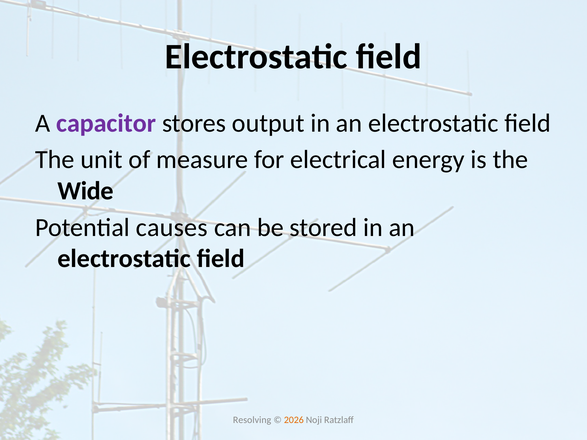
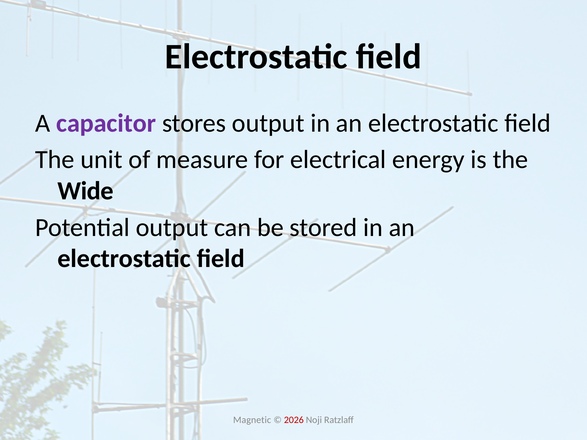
Potential causes: causes -> output
Resolving: Resolving -> Magnetic
2026 colour: orange -> red
